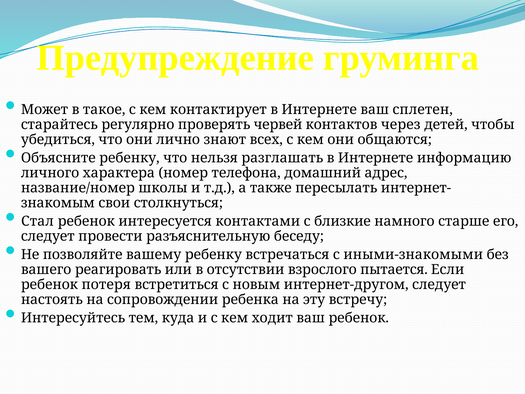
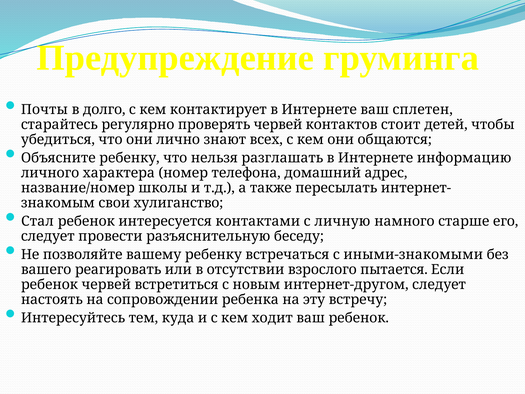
Может: Может -> Почты
такое: такое -> долго
через: через -> стоит
столкнуться: столкнуться -> хулиганство
близкие: близкие -> личную
ребенок потеря: потеря -> червей
